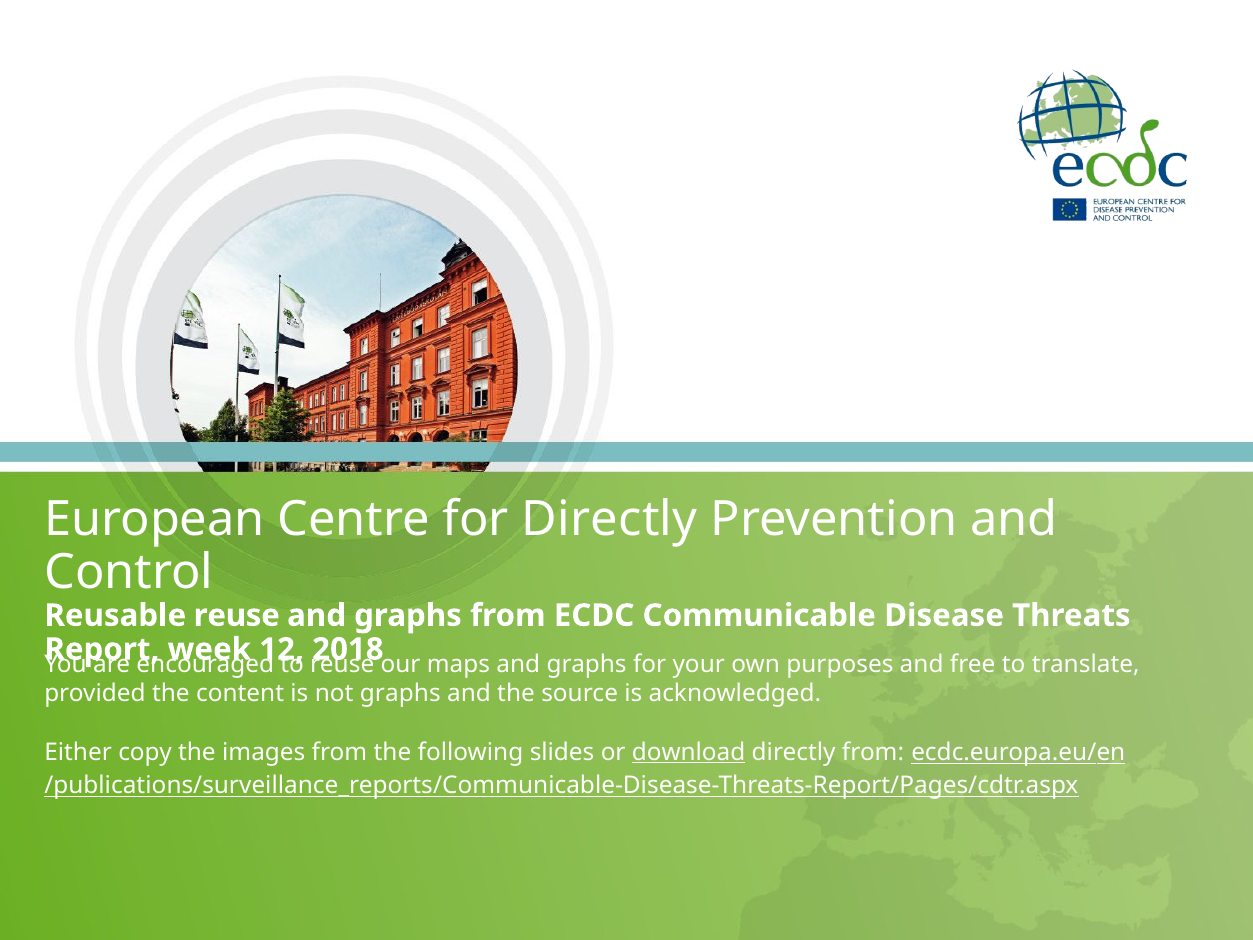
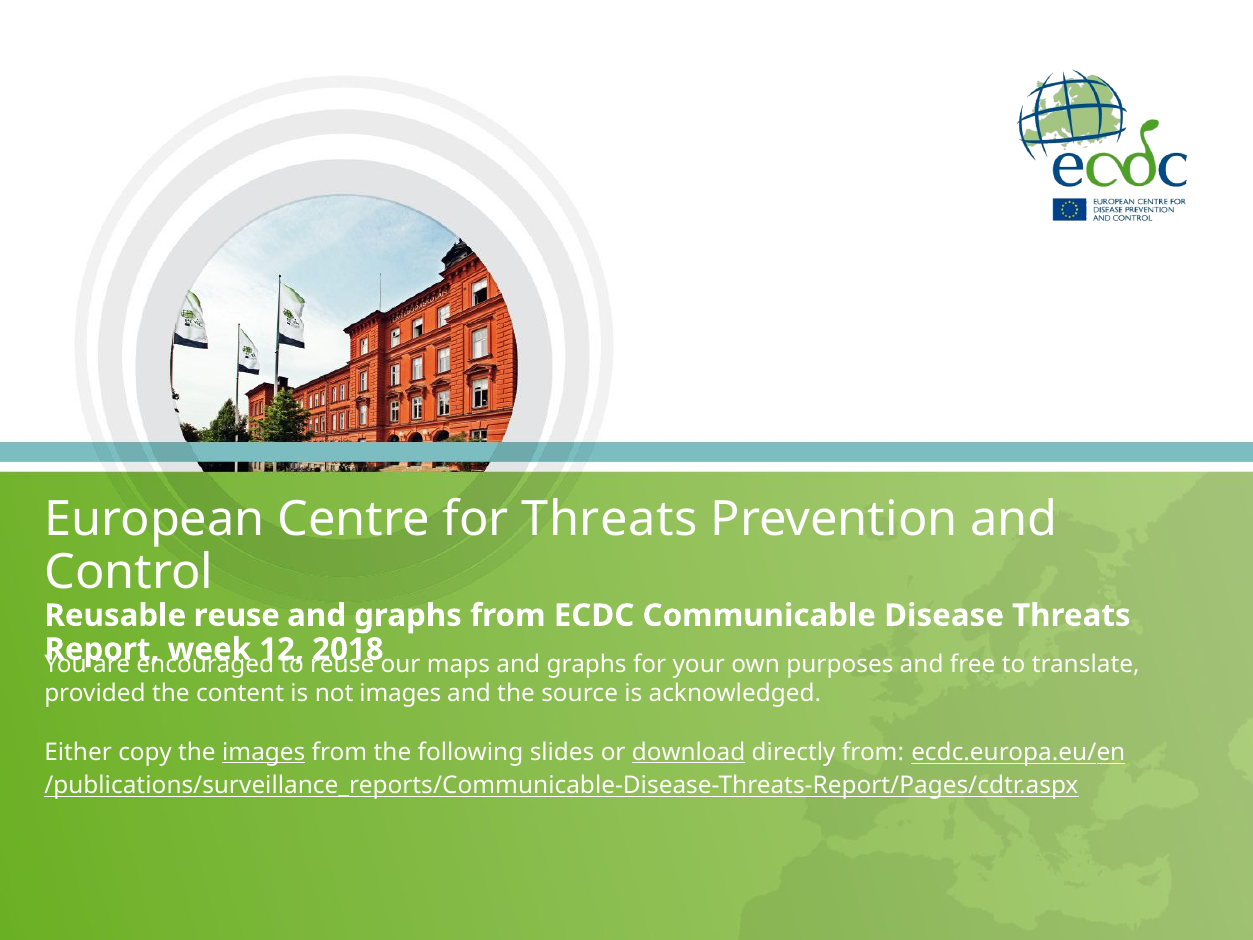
for Directly: Directly -> Threats
not graphs: graphs -> images
images at (264, 752) underline: none -> present
